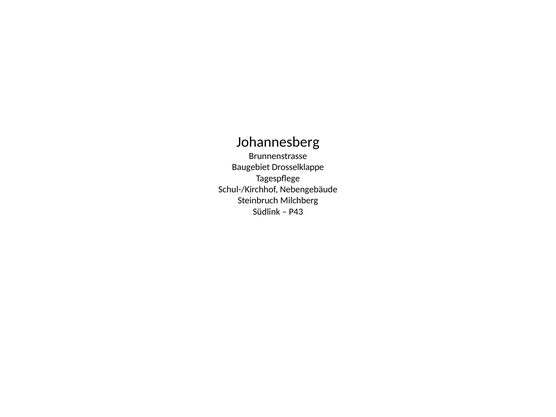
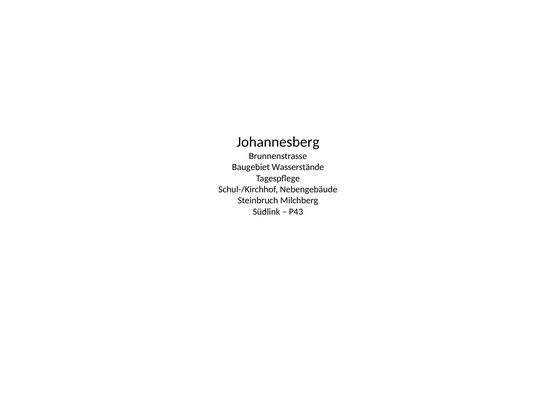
Drosselklappe: Drosselklappe -> Wasserstände
